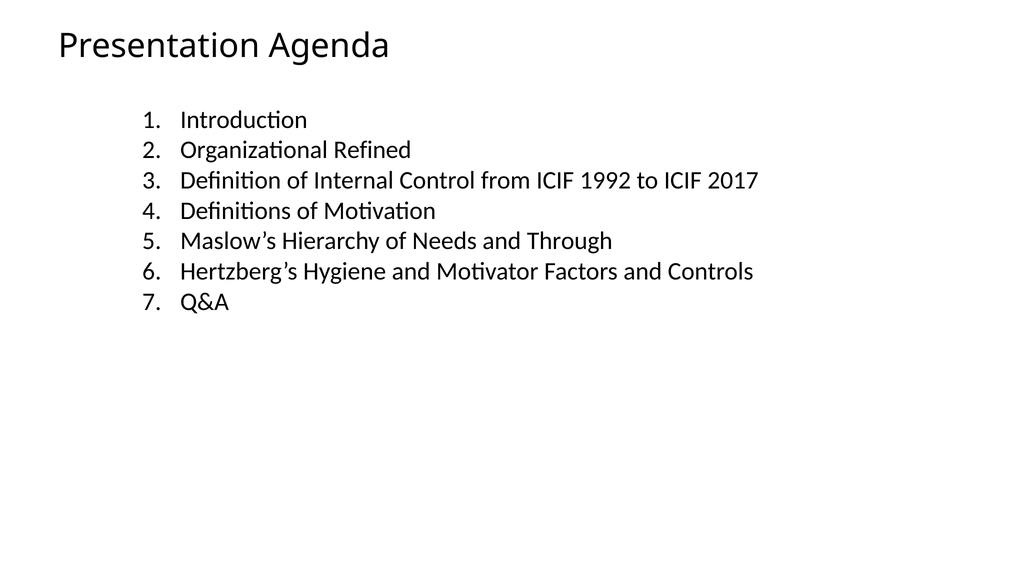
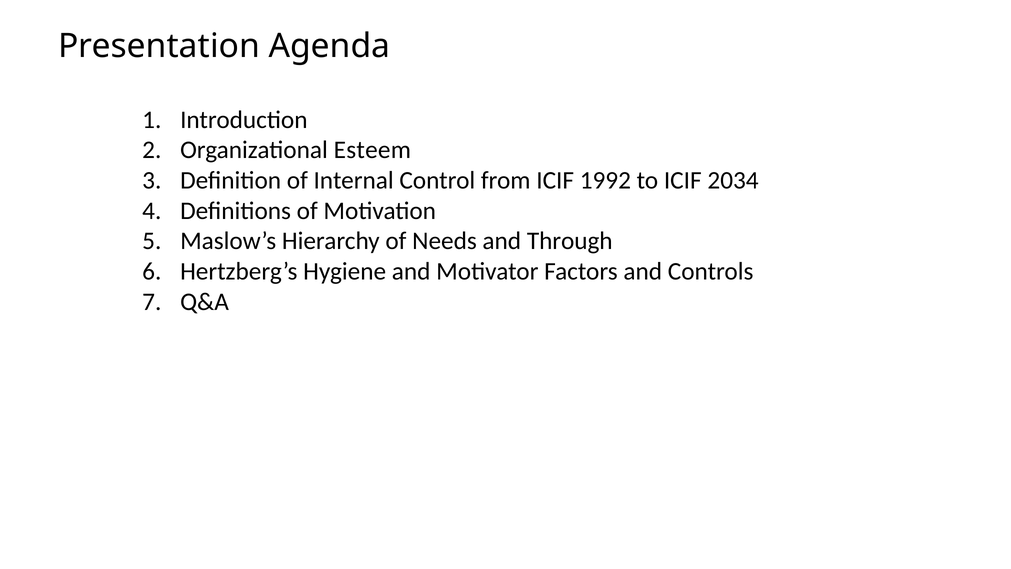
Refined: Refined -> Esteem
2017: 2017 -> 2034
